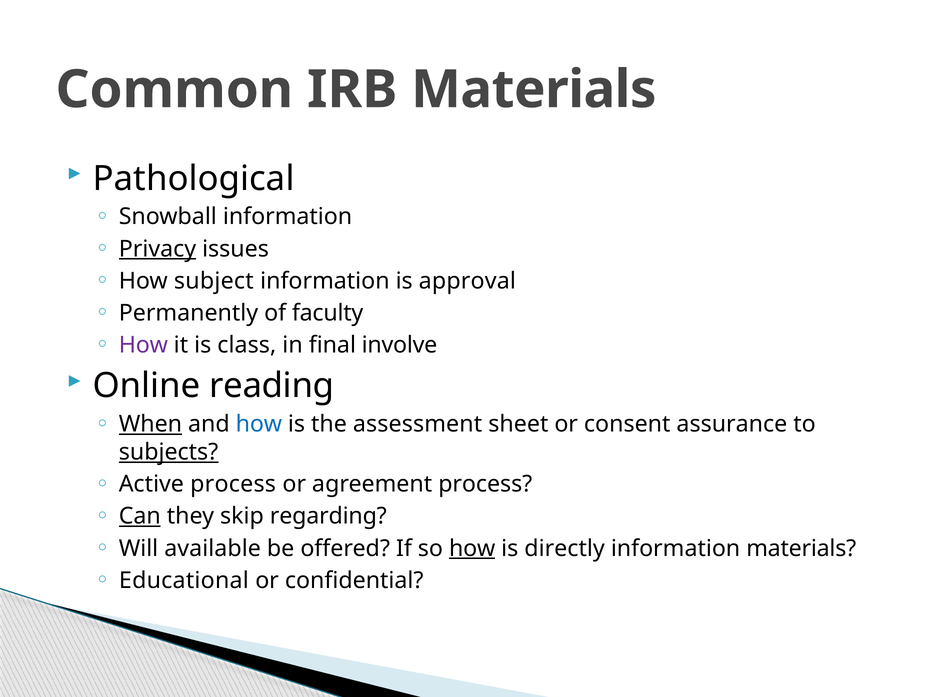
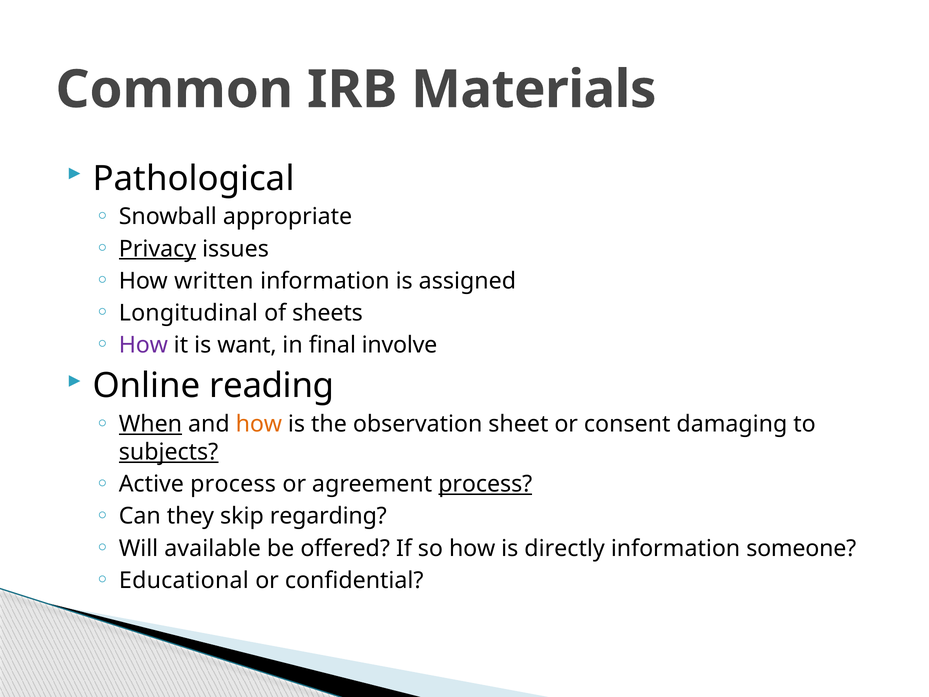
Snowball information: information -> appropriate
subject: subject -> written
approval: approval -> assigned
Permanently: Permanently -> Longitudinal
faculty: faculty -> sheets
class: class -> want
how at (259, 424) colour: blue -> orange
assessment: assessment -> observation
assurance: assurance -> damaging
process at (485, 484) underline: none -> present
Can underline: present -> none
how at (472, 548) underline: present -> none
information materials: materials -> someone
